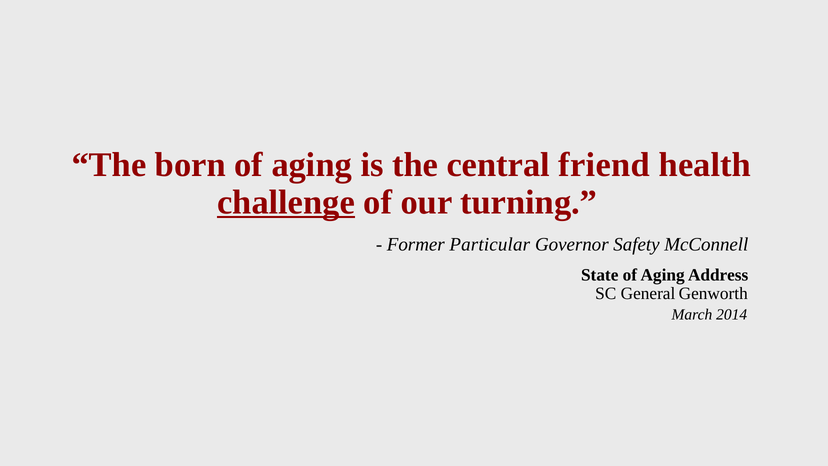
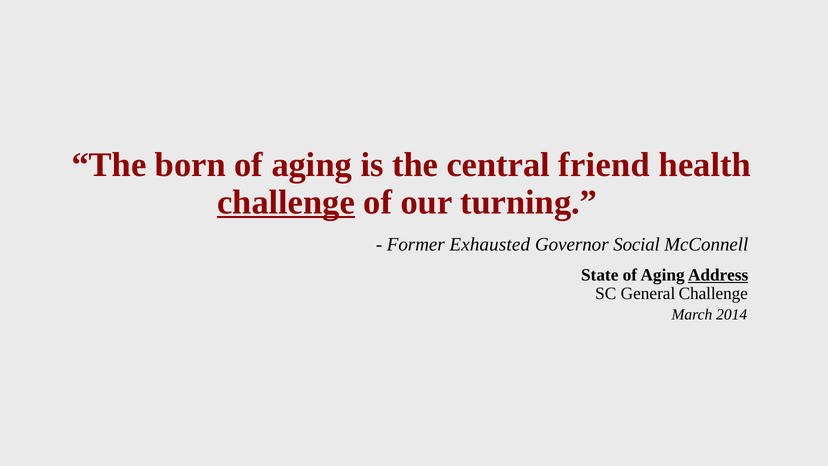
Particular: Particular -> Exhausted
Safety: Safety -> Social
Address underline: none -> present
General Genworth: Genworth -> Challenge
